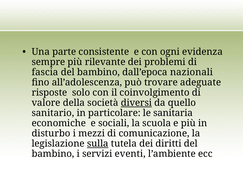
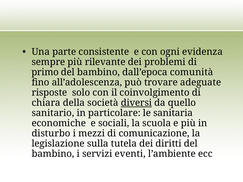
fascia: fascia -> primo
nazionali: nazionali -> comunità
valore: valore -> chiara
sulla underline: present -> none
